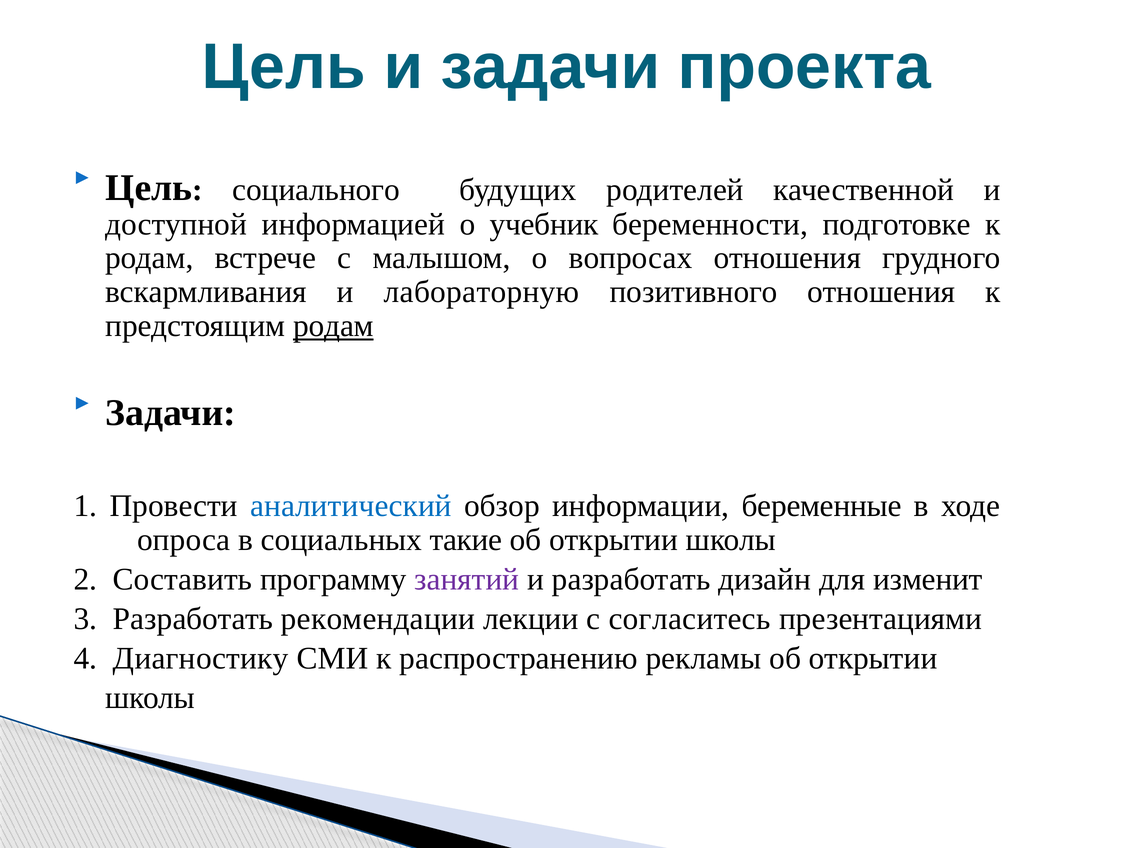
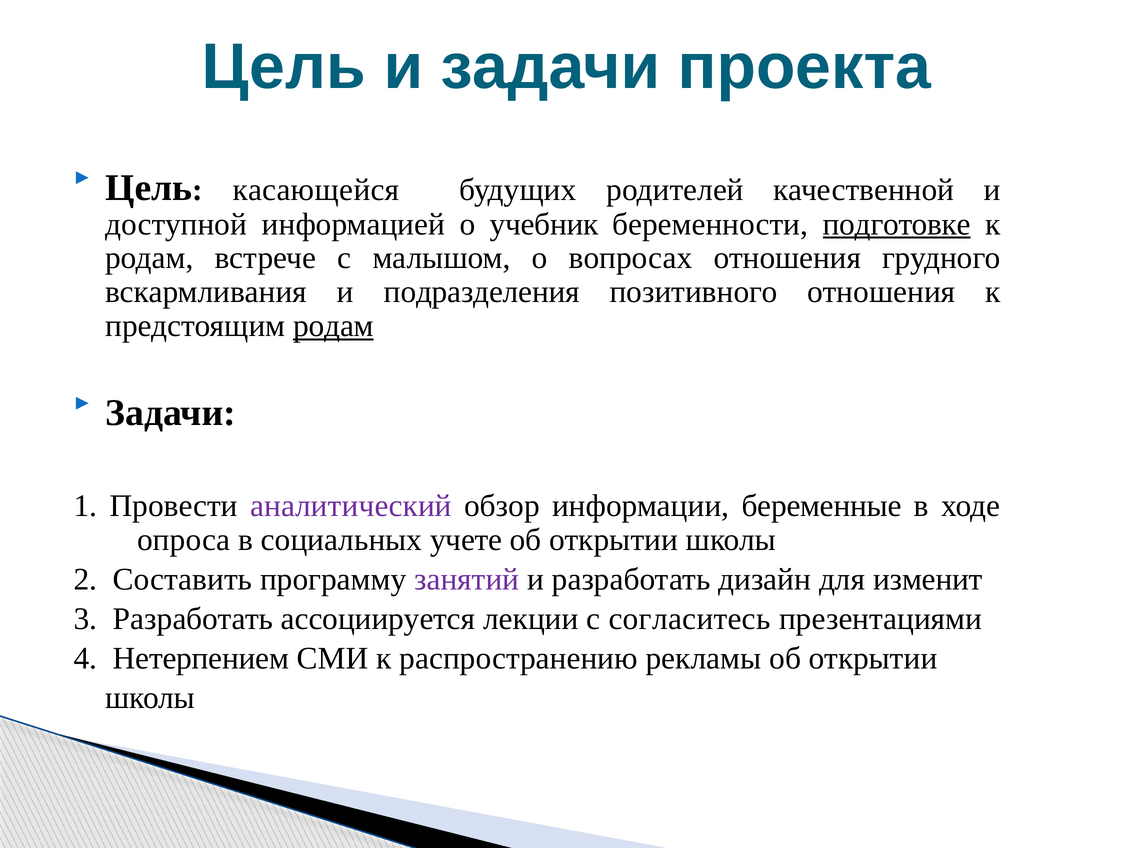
социального: социального -> касающейся
подготовке underline: none -> present
лабораторную: лабораторную -> подразделения
аналитический colour: blue -> purple
такие: такие -> учете
рекомендации: рекомендации -> ассоциируется
Диагностику: Диагностику -> Нетерпением
